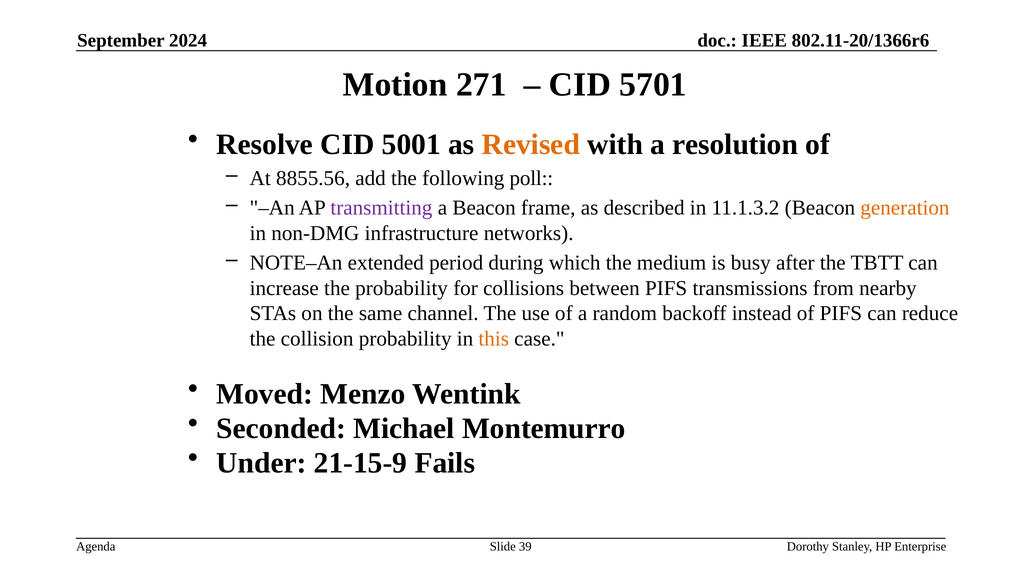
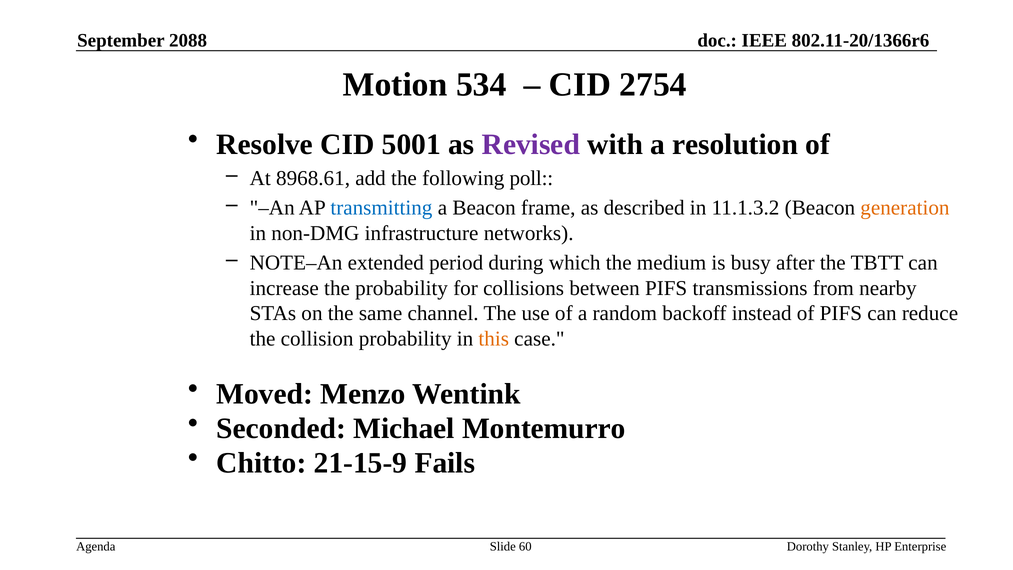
2024: 2024 -> 2088
271: 271 -> 534
5701: 5701 -> 2754
Revised colour: orange -> purple
8855.56: 8855.56 -> 8968.61
transmitting colour: purple -> blue
Under: Under -> Chitto
39: 39 -> 60
